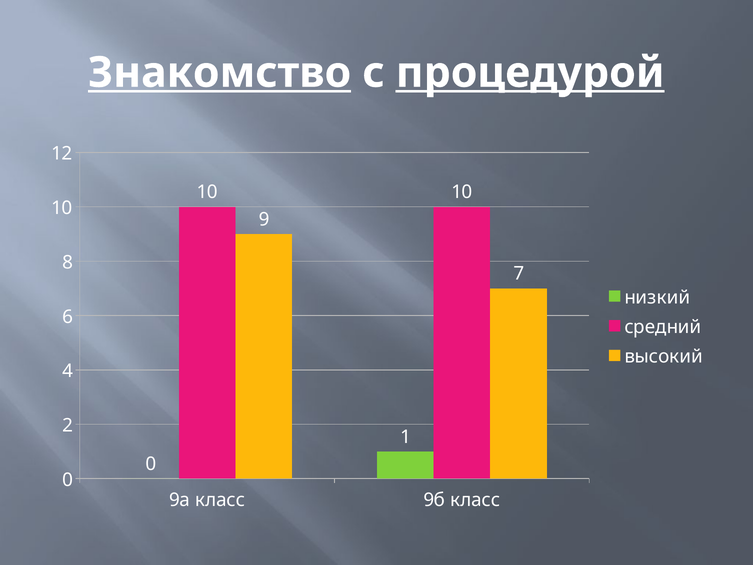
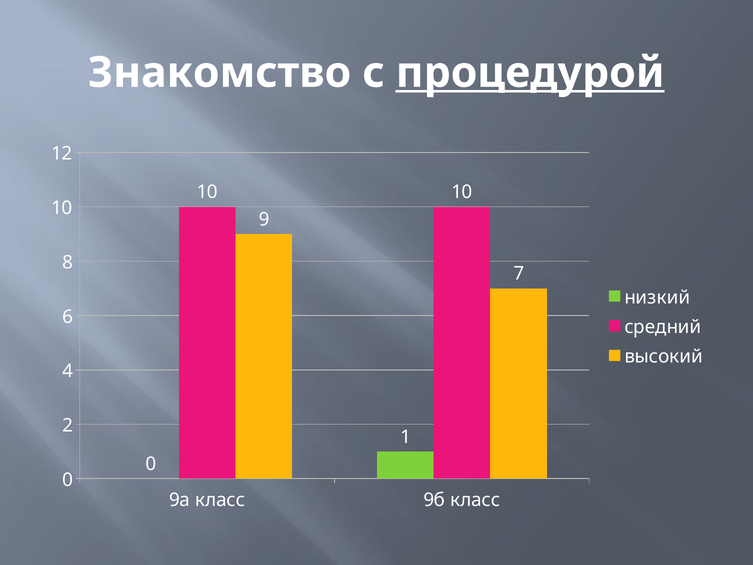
Знакомство underline: present -> none
